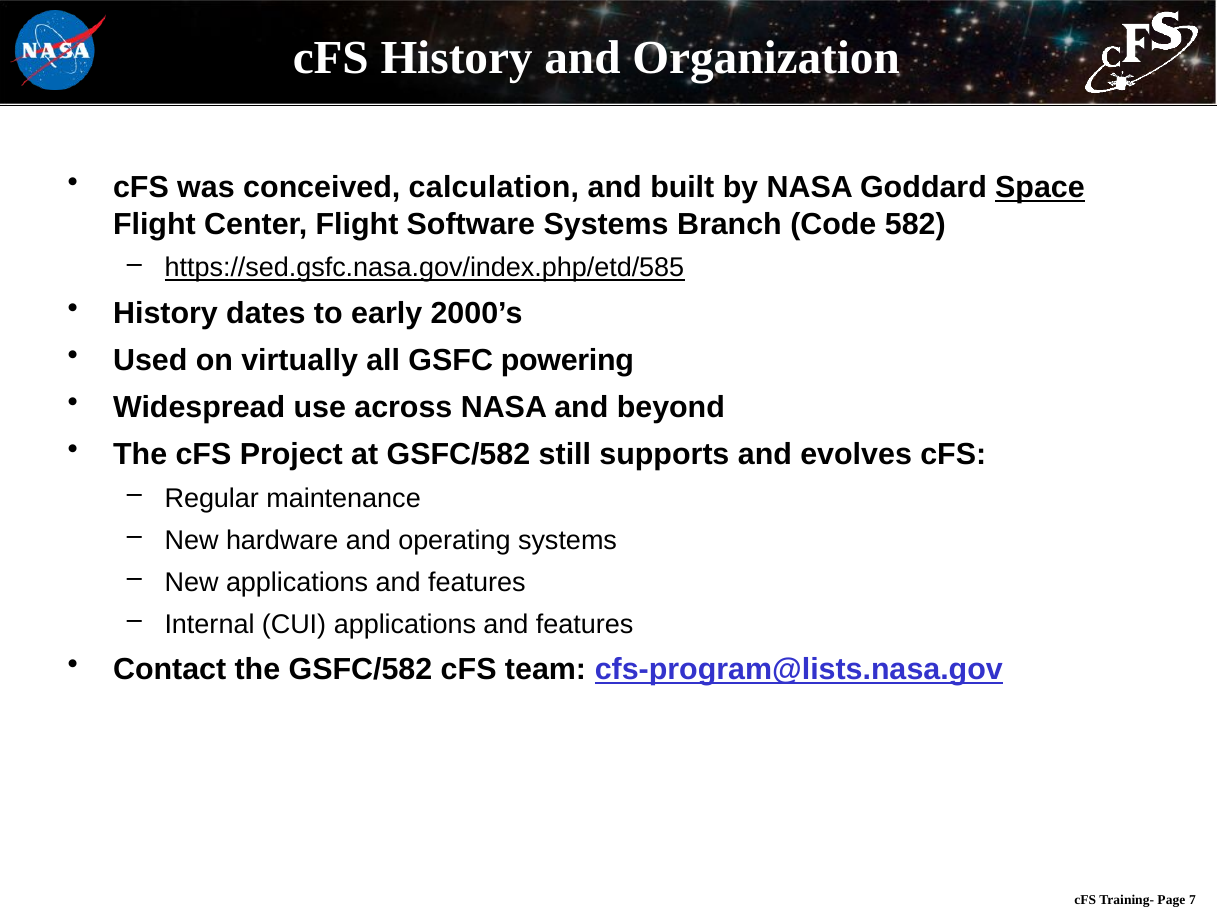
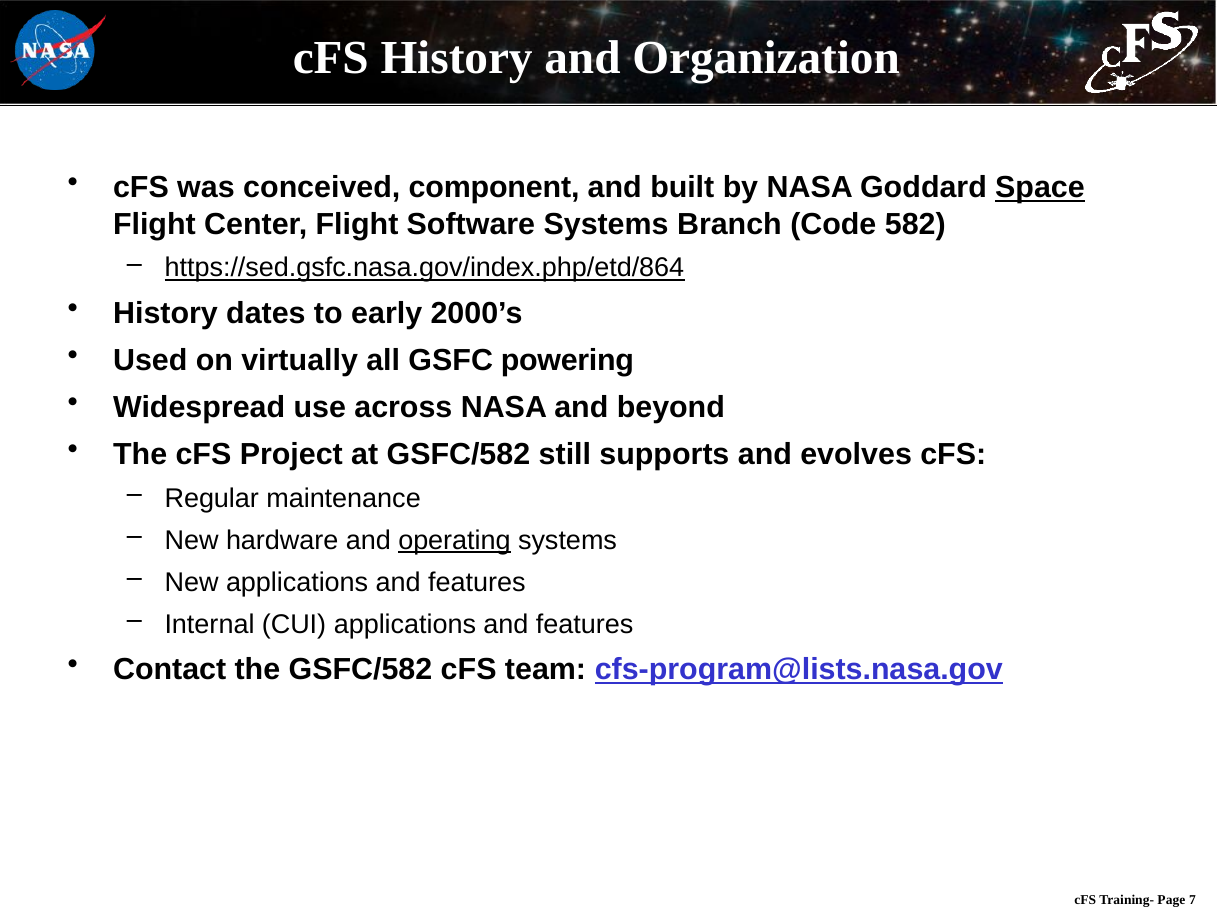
calculation: calculation -> component
https://sed.gsfc.nasa.gov/index.php/etd/585: https://sed.gsfc.nasa.gov/index.php/etd/585 -> https://sed.gsfc.nasa.gov/index.php/etd/864
operating underline: none -> present
